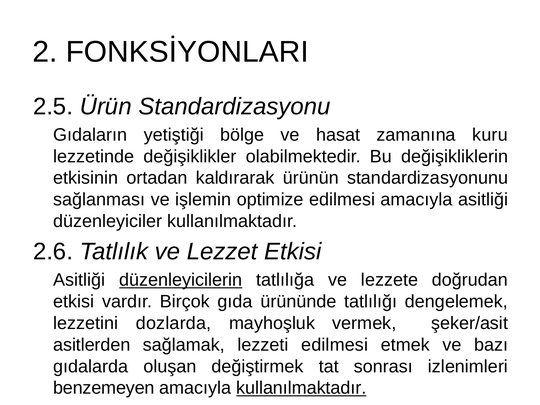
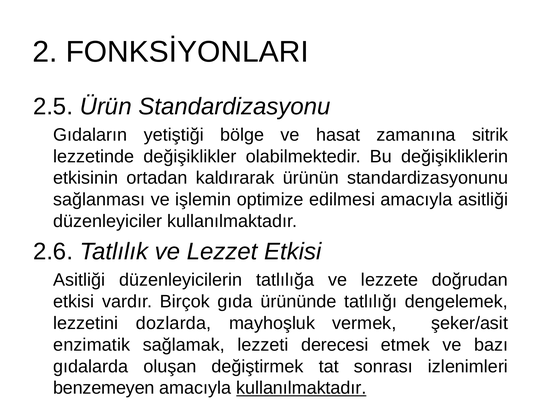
kuru: kuru -> sitrik
düzenleyicilerin underline: present -> none
asitlerden: asitlerden -> enzimatik
lezzeti edilmesi: edilmesi -> derecesi
